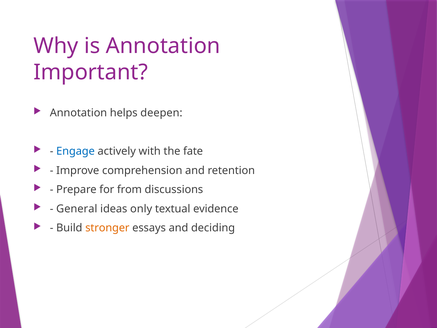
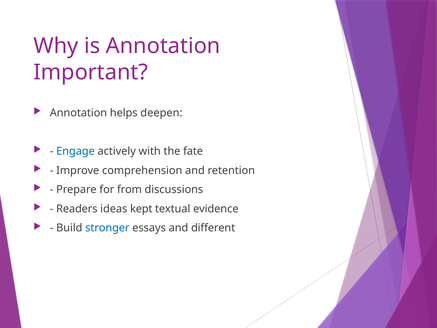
General: General -> Readers
only: only -> kept
stronger colour: orange -> blue
deciding: deciding -> different
